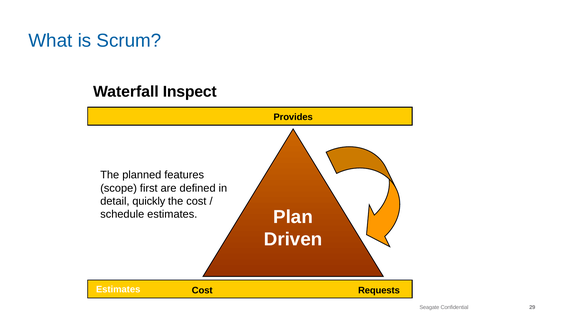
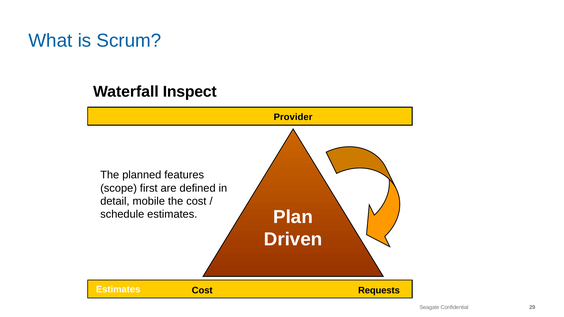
Provides: Provides -> Provider
quickly: quickly -> mobile
